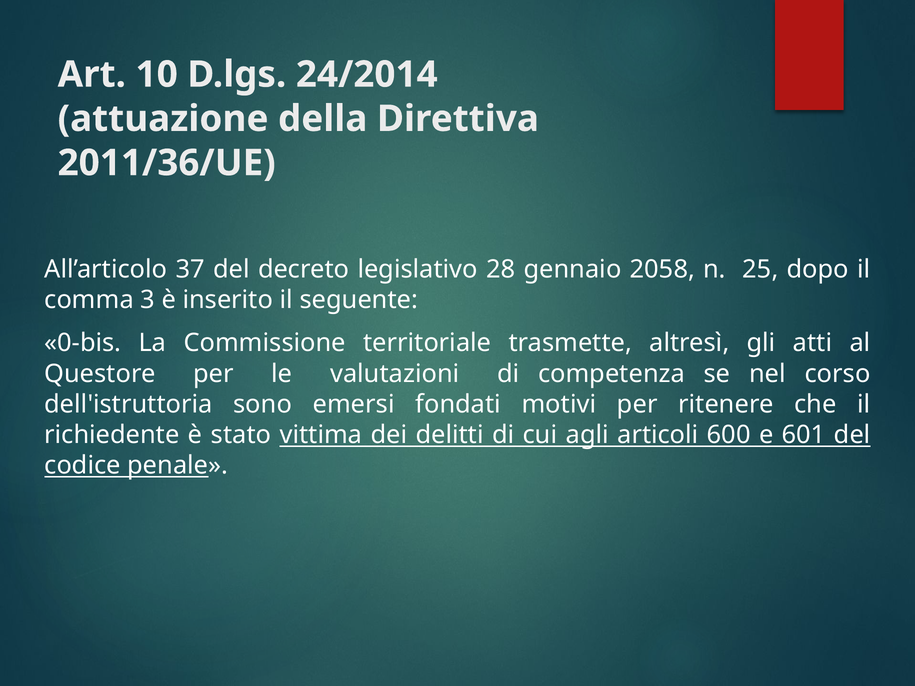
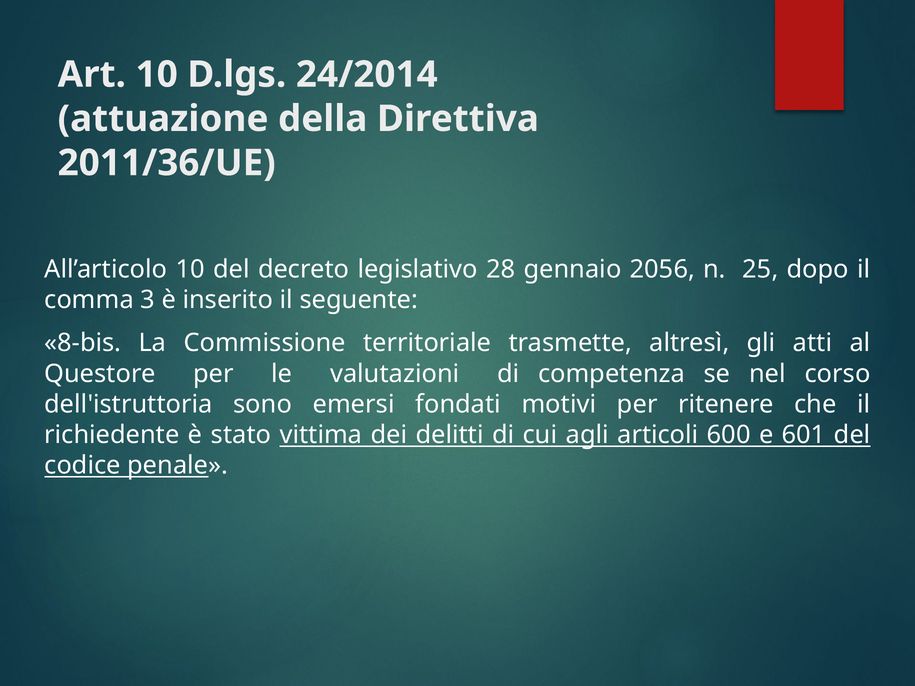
All’articolo 37: 37 -> 10
2058: 2058 -> 2056
0-bis: 0-bis -> 8-bis
